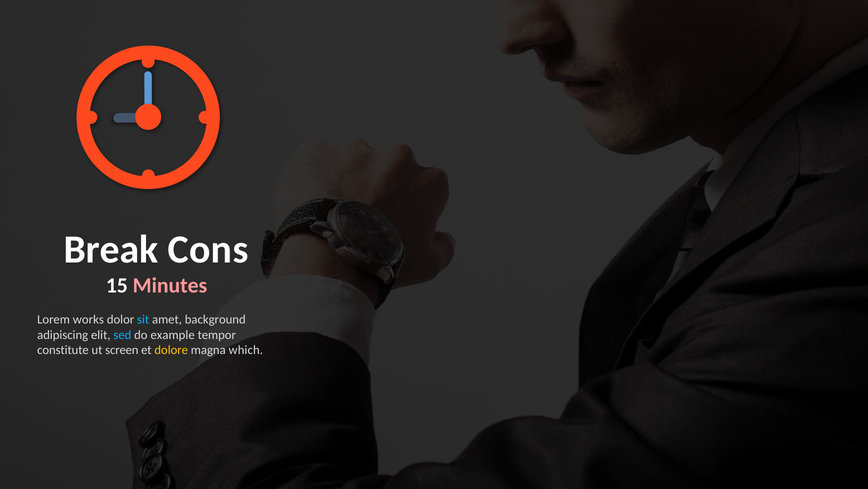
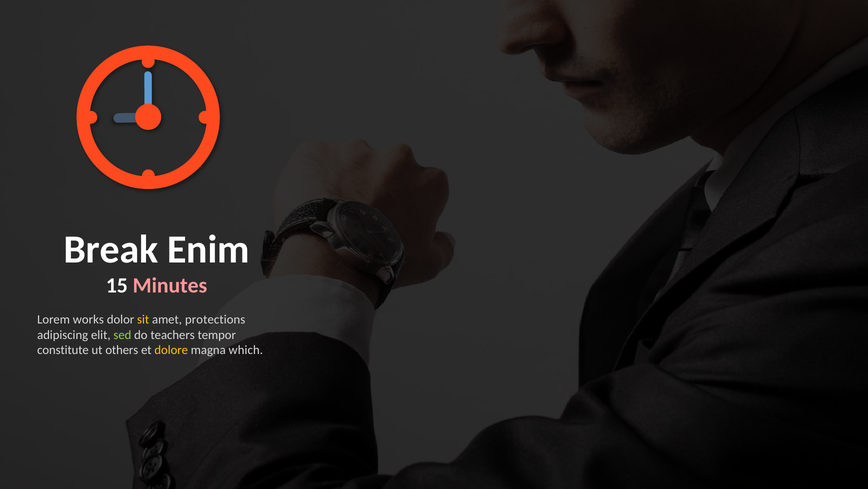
Cons: Cons -> Enim
sit colour: light blue -> yellow
background: background -> protections
sed colour: light blue -> light green
example: example -> teachers
screen: screen -> others
